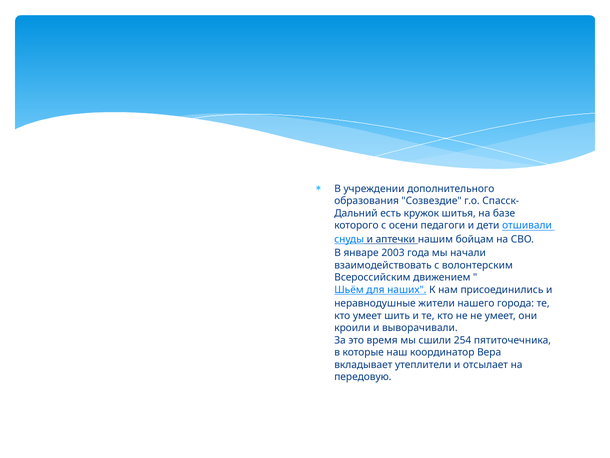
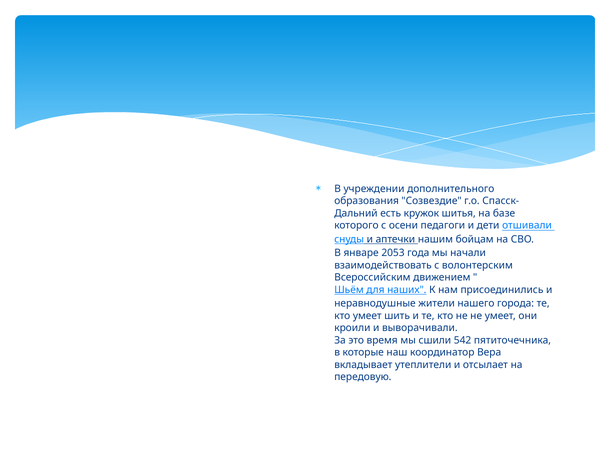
2003: 2003 -> 2053
254: 254 -> 542
